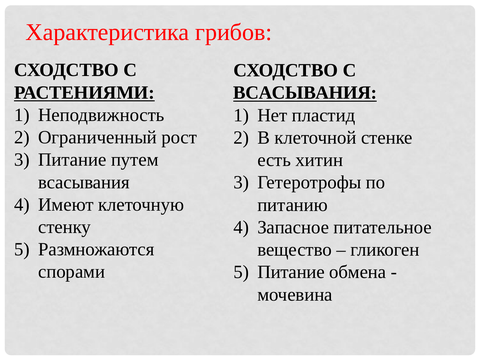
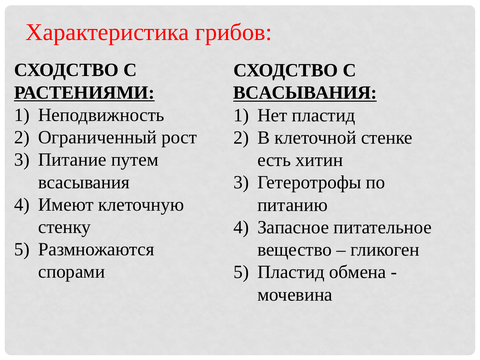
Питание at (291, 272): Питание -> Пластид
